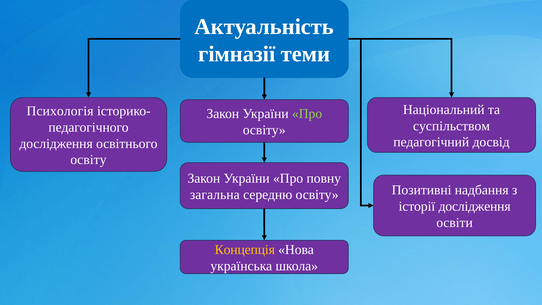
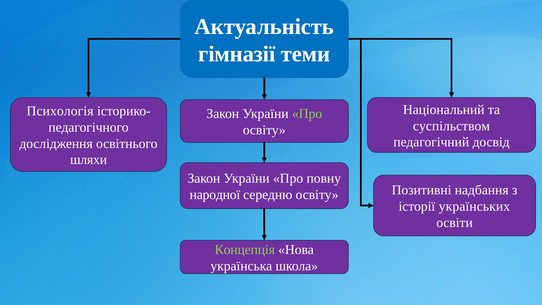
освіту at (88, 160): освіту -> шляхи
загальна: загальна -> народної
історії дослідження: дослідження -> українських
Концепція colour: yellow -> light green
